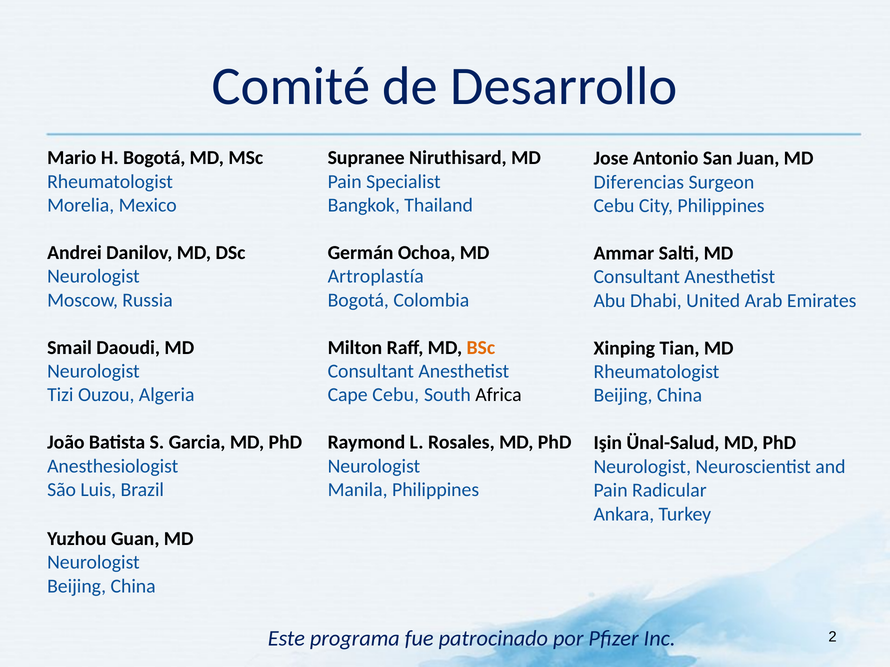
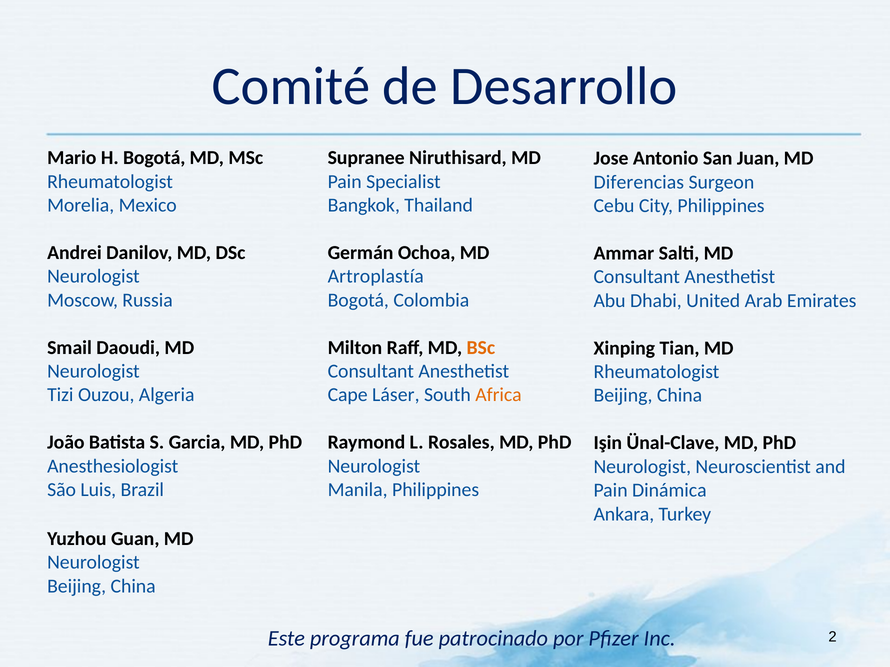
Cape Cebu: Cebu -> Láser
Africa colour: black -> orange
Ünal-Salud: Ünal-Salud -> Ünal-Clave
Radicular: Radicular -> Dinámica
